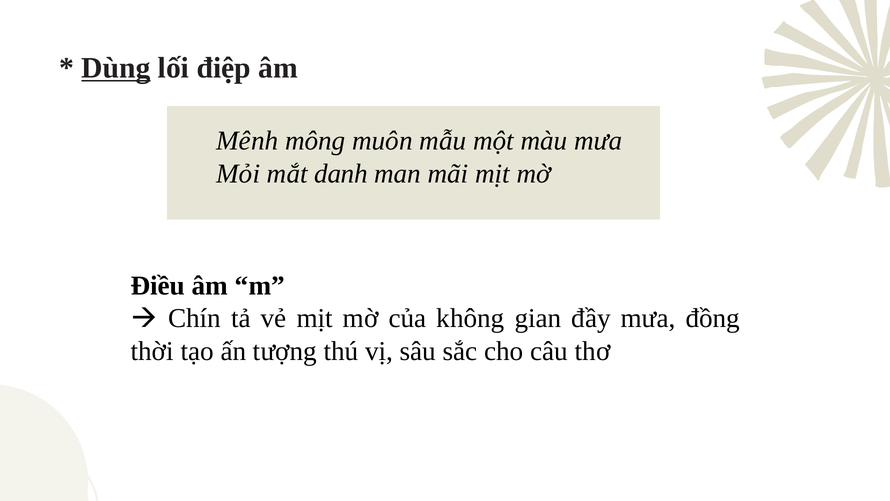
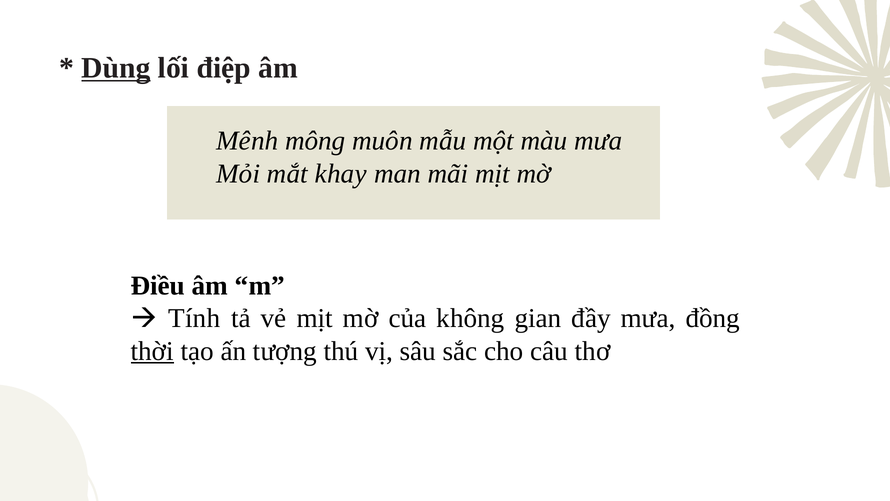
danh: danh -> khay
Chín: Chín -> Tính
thời underline: none -> present
